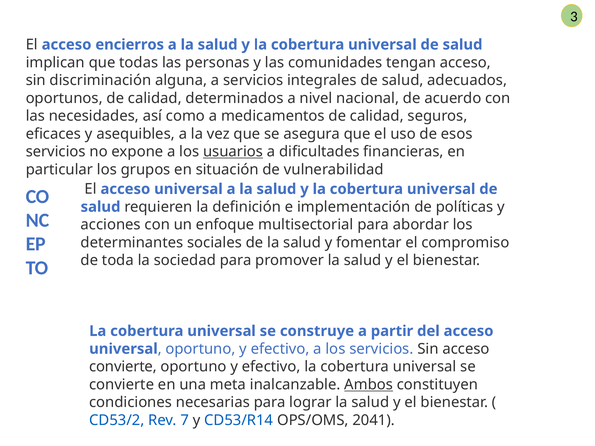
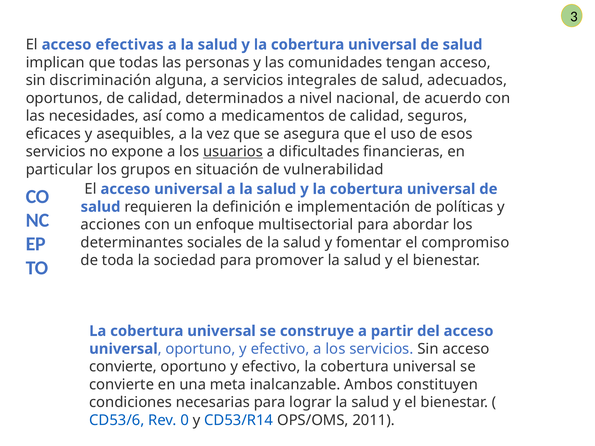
encierros: encierros -> efectivas
Ambos underline: present -> none
CD53/2: CD53/2 -> CD53/6
7: 7 -> 0
2041: 2041 -> 2011
